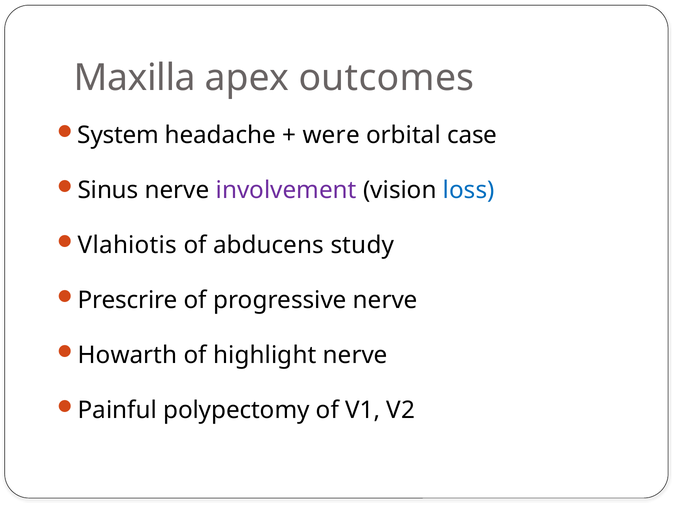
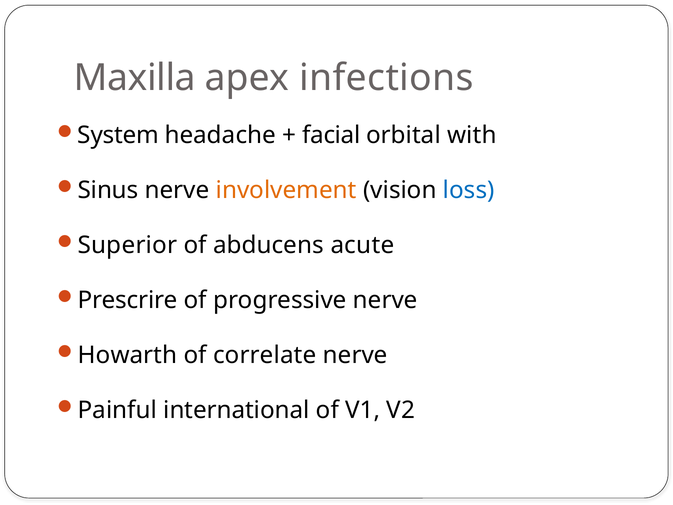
outcomes: outcomes -> infections
were: were -> facial
case: case -> with
involvement colour: purple -> orange
Vlahiotis: Vlahiotis -> Superior
study: study -> acute
highlight: highlight -> correlate
polypectomy: polypectomy -> international
